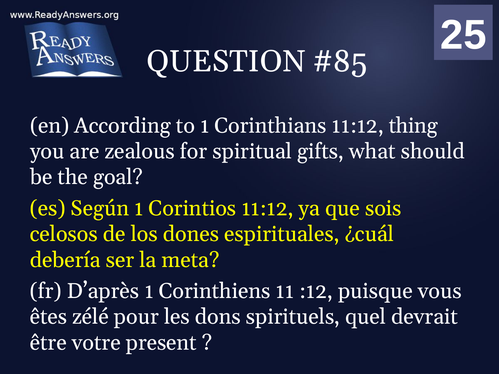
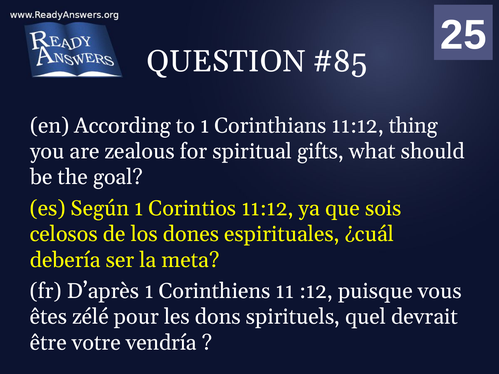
present: present -> vendría
